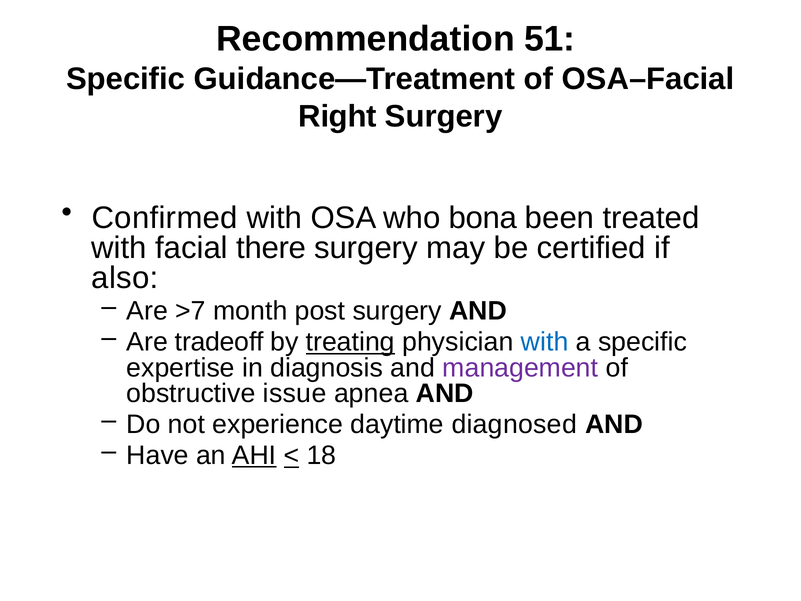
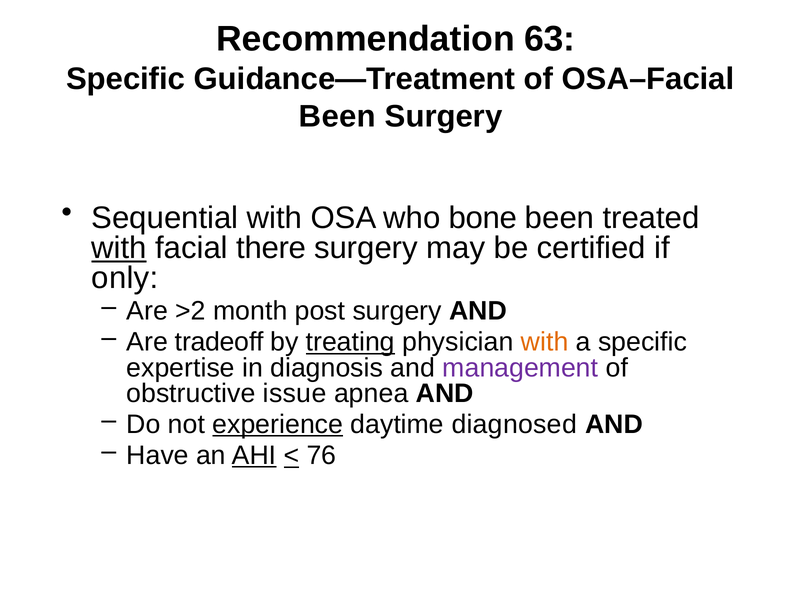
51: 51 -> 63
Right at (338, 116): Right -> Been
Confirmed: Confirmed -> Sequential
bona: bona -> bone
with at (119, 248) underline: none -> present
also: also -> only
>7: >7 -> >2
with at (545, 342) colour: blue -> orange
experience underline: none -> present
18: 18 -> 76
